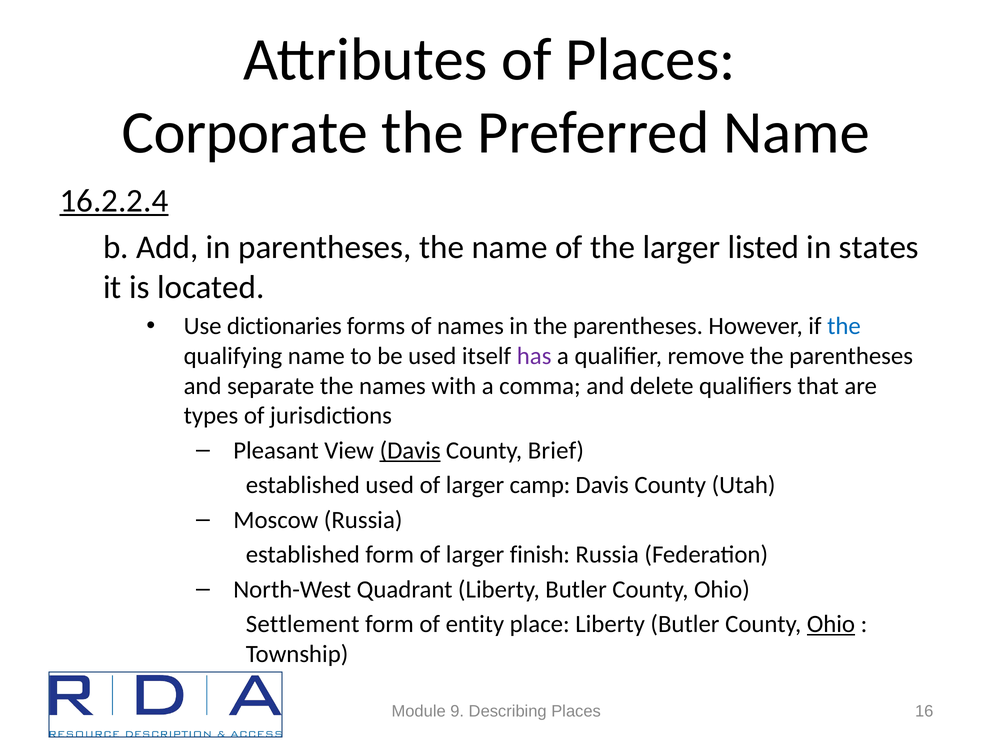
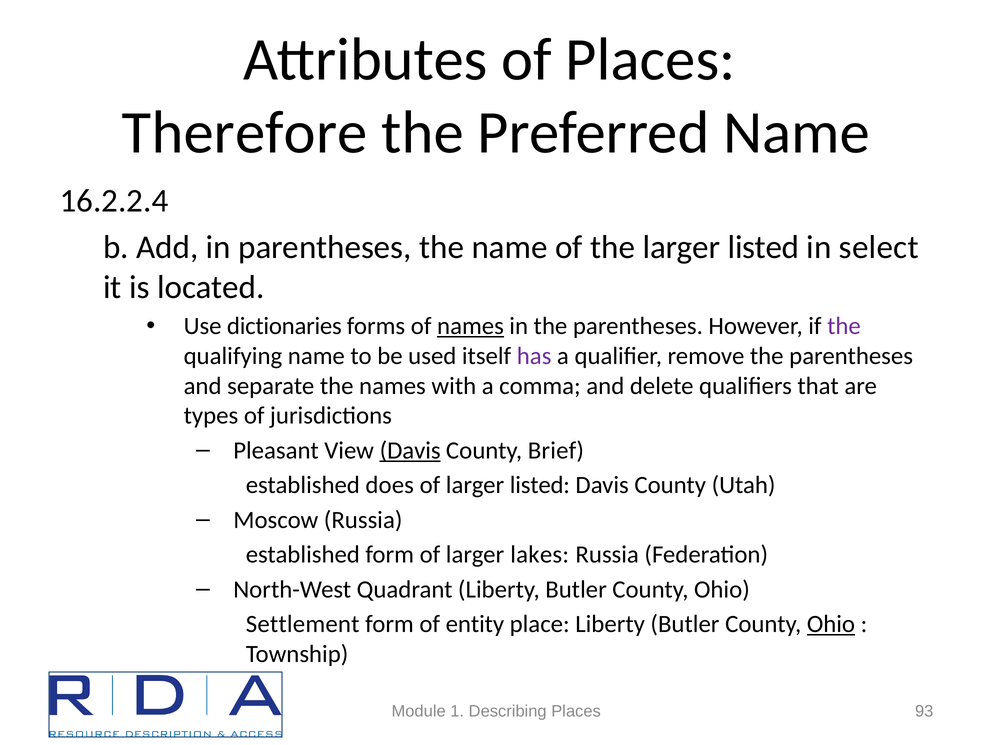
Corporate: Corporate -> Therefore
16.2.2.4 underline: present -> none
states: states -> select
names at (470, 326) underline: none -> present
the at (844, 326) colour: blue -> purple
established used: used -> does
of larger camp: camp -> listed
finish: finish -> lakes
9: 9 -> 1
16: 16 -> 93
